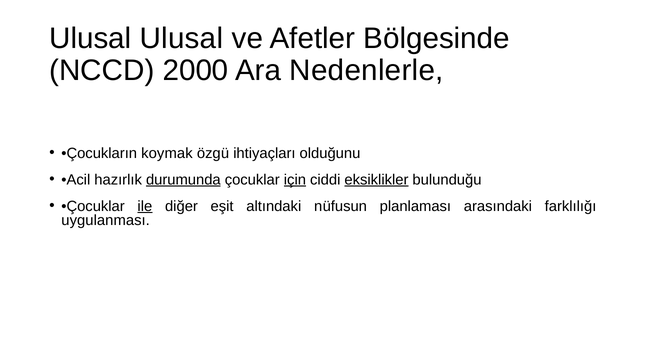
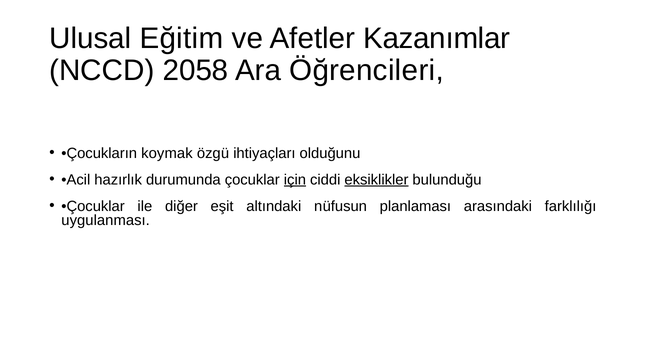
Ulusal Ulusal: Ulusal -> Eğitim
Bölgesinde: Bölgesinde -> Kazanımlar
2000: 2000 -> 2058
Nedenlerle: Nedenlerle -> Öğrencileri
durumunda underline: present -> none
ile underline: present -> none
